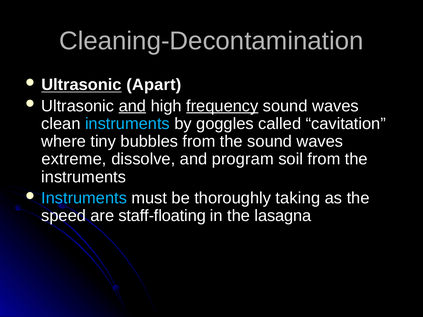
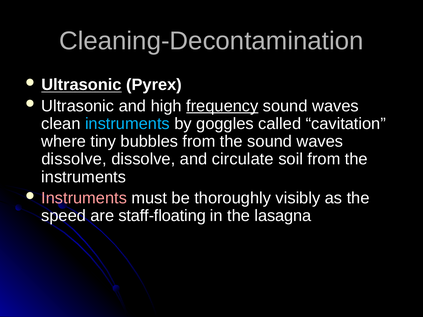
Apart: Apart -> Pyrex
and at (132, 106) underline: present -> none
extreme at (74, 159): extreme -> dissolve
program: program -> circulate
Instruments at (84, 198) colour: light blue -> pink
taking: taking -> visibly
